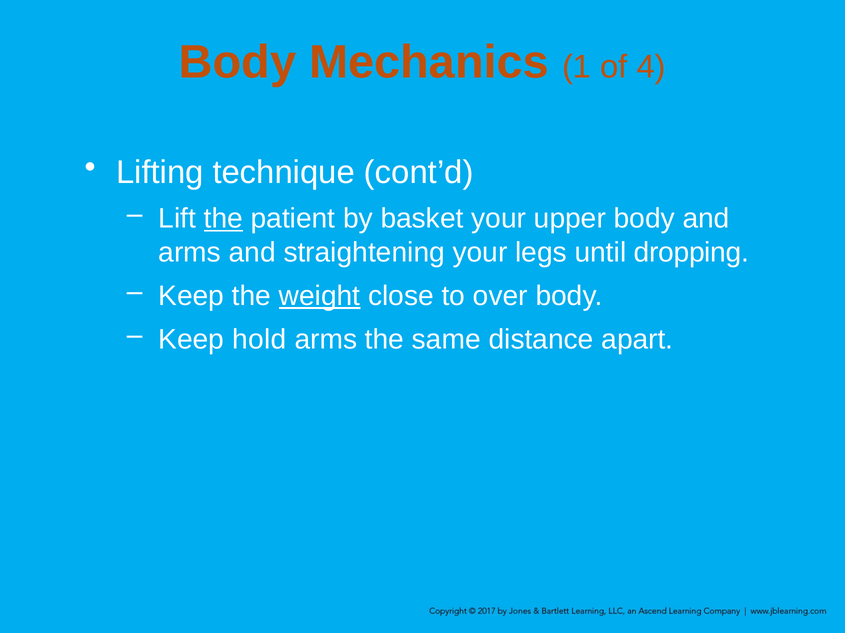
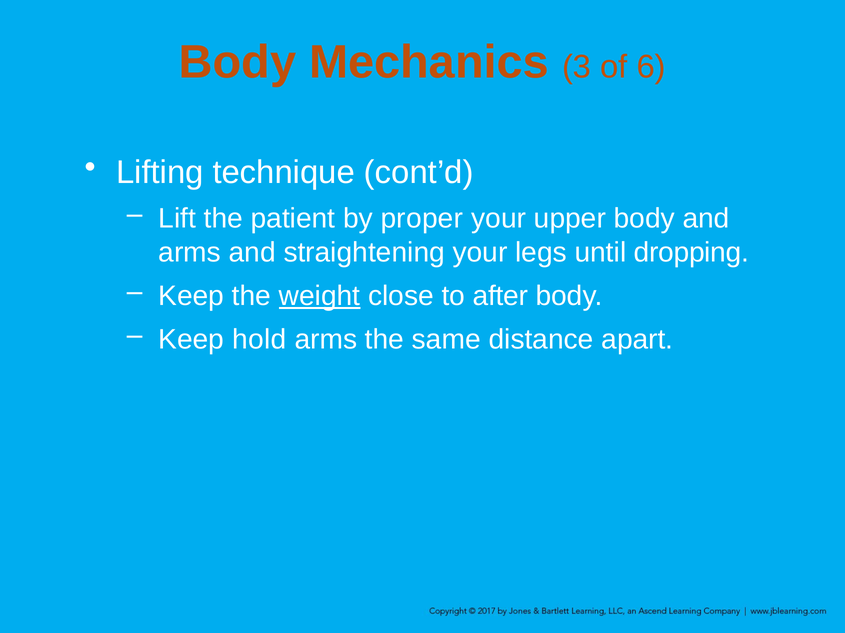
1: 1 -> 3
4: 4 -> 6
the at (223, 219) underline: present -> none
basket: basket -> proper
over: over -> after
